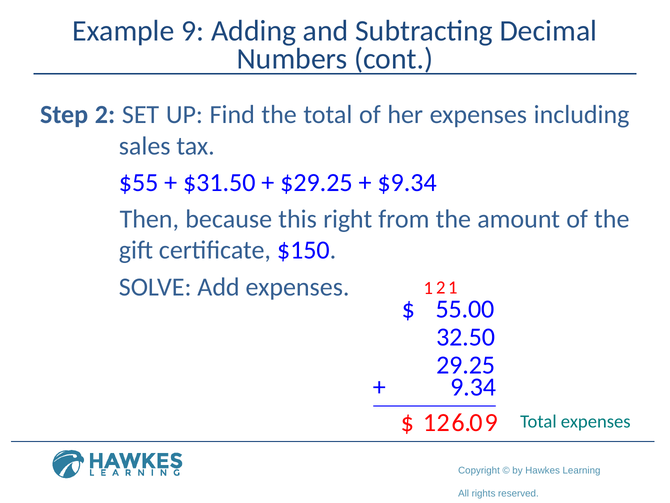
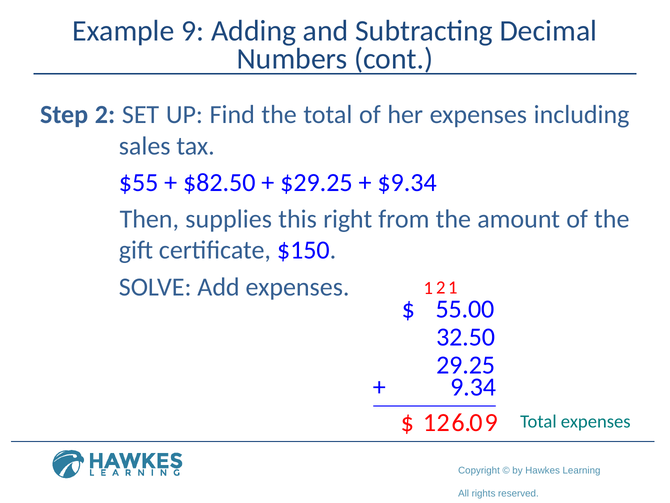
$31.50: $31.50 -> $82.50
because: because -> supplies
